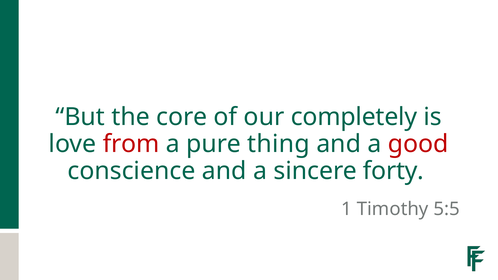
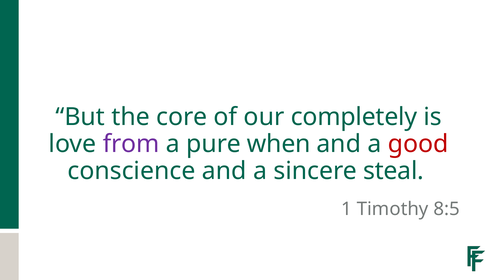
from colour: red -> purple
thing: thing -> when
forty: forty -> steal
5:5: 5:5 -> 8:5
